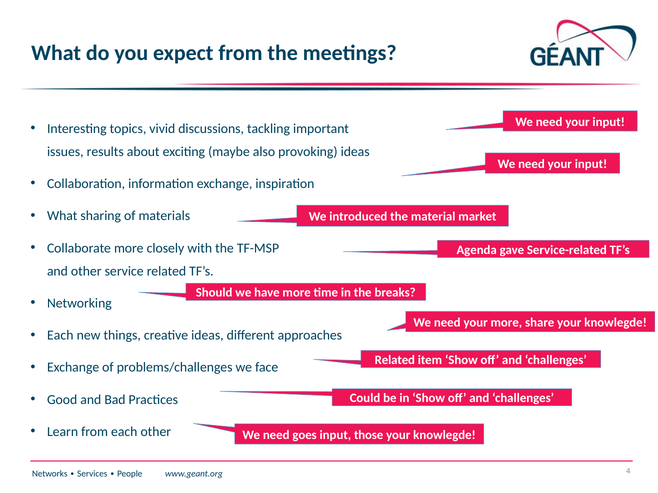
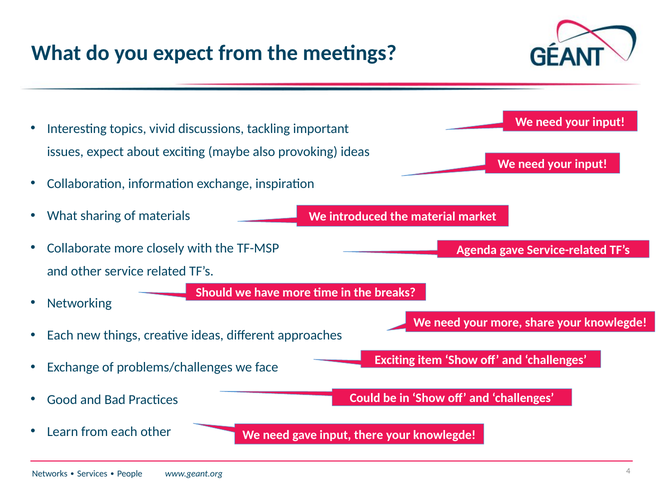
issues results: results -> expect
Related at (395, 360): Related -> Exciting
need goes: goes -> gave
those: those -> there
